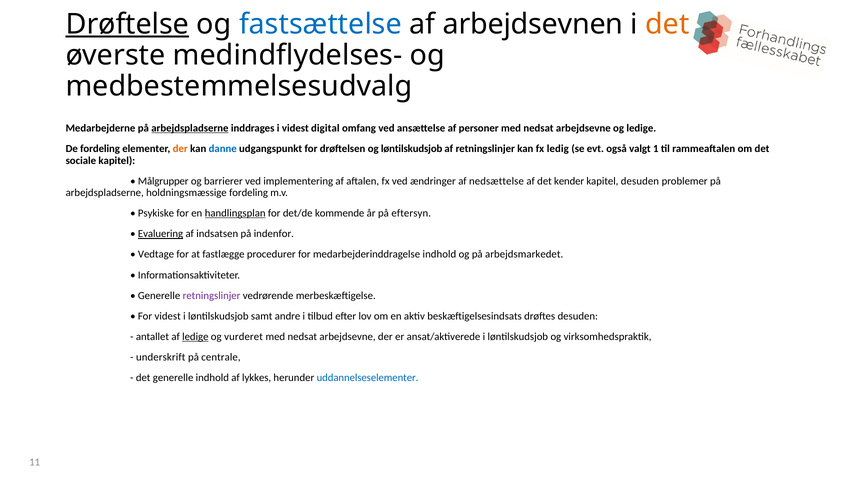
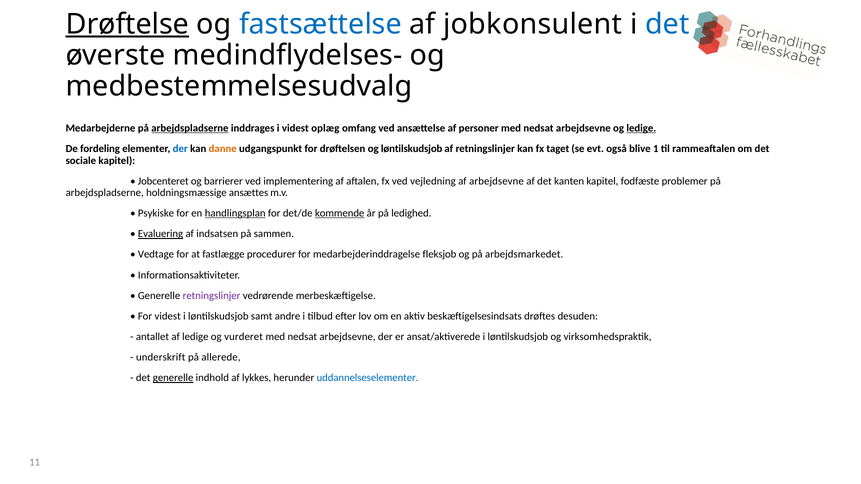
arbejdsevnen: arbejdsevnen -> jobkonsulent
det at (667, 24) colour: orange -> blue
digital: digital -> oplæg
ledige at (641, 128) underline: none -> present
der at (180, 149) colour: orange -> blue
danne colour: blue -> orange
ledig: ledig -> taget
valgt: valgt -> blive
Målgrupper: Målgrupper -> Jobcenteret
ændringer: ændringer -> vejledning
af nedsættelse: nedsættelse -> arbejdsevne
kender: kender -> kanten
kapitel desuden: desuden -> fodfæste
holdningsmæssige fordeling: fordeling -> ansættes
kommende underline: none -> present
eftersyn: eftersyn -> ledighed
indenfor: indenfor -> sammen
medarbejderinddragelse indhold: indhold -> fleksjob
ledige at (195, 337) underline: present -> none
centrale: centrale -> allerede
generelle at (173, 378) underline: none -> present
